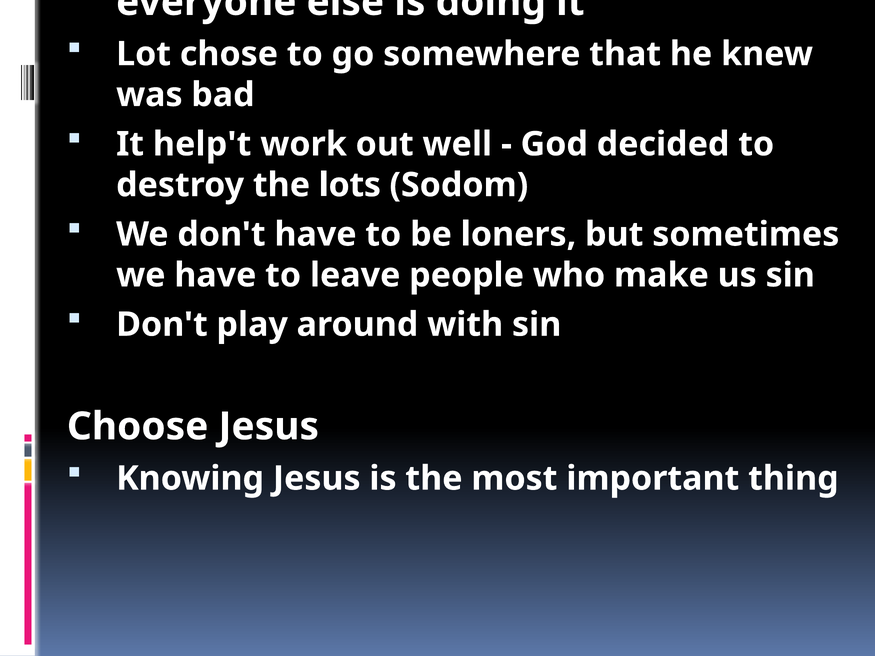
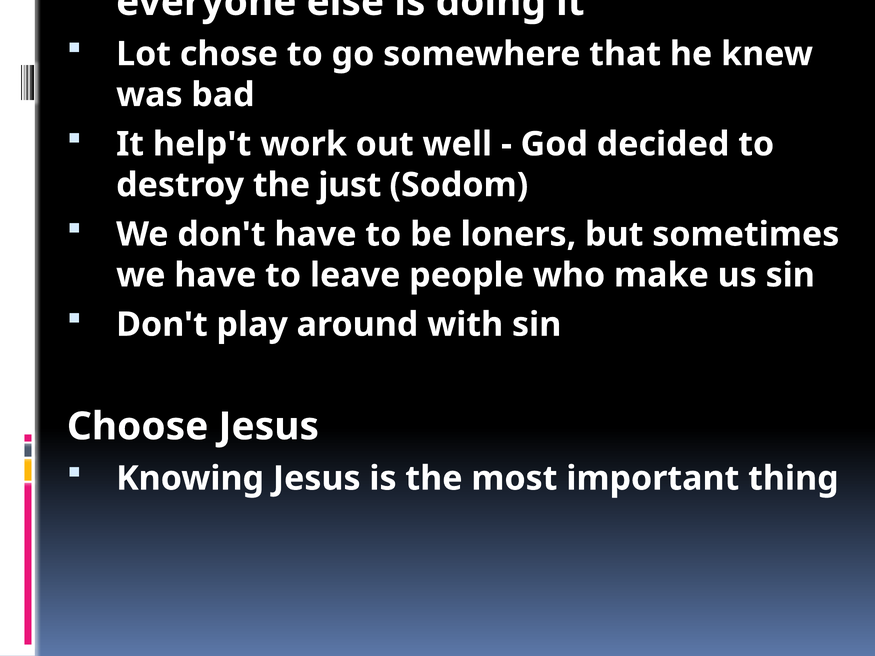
the lots: lots -> just
